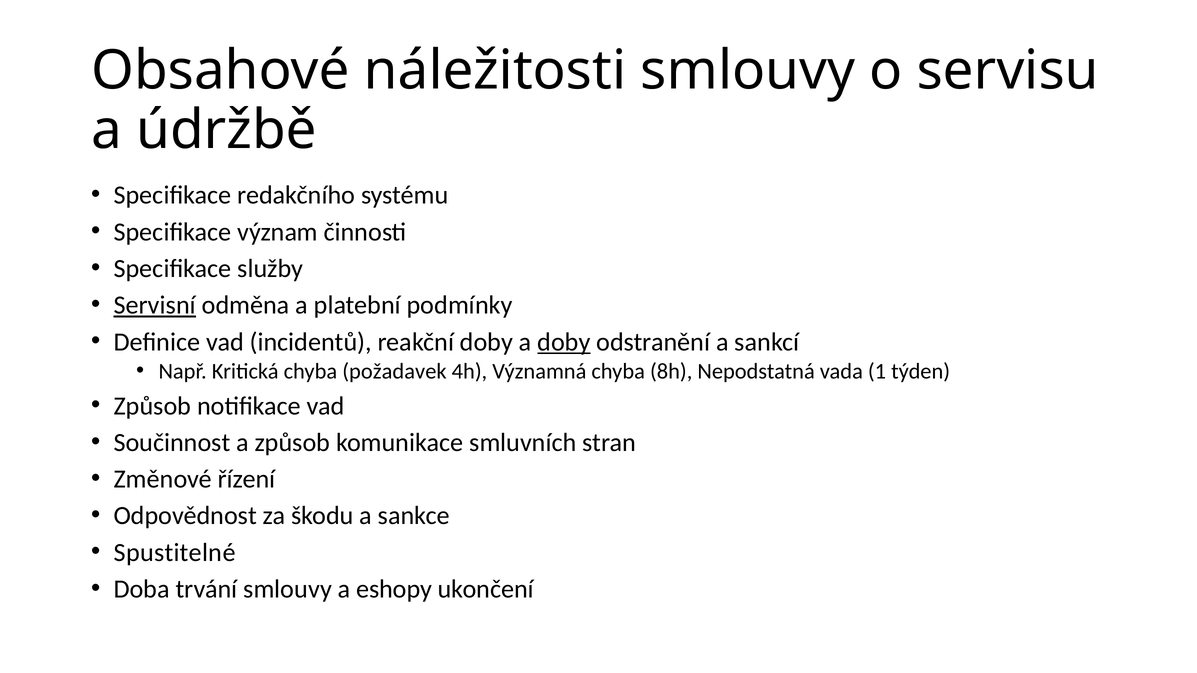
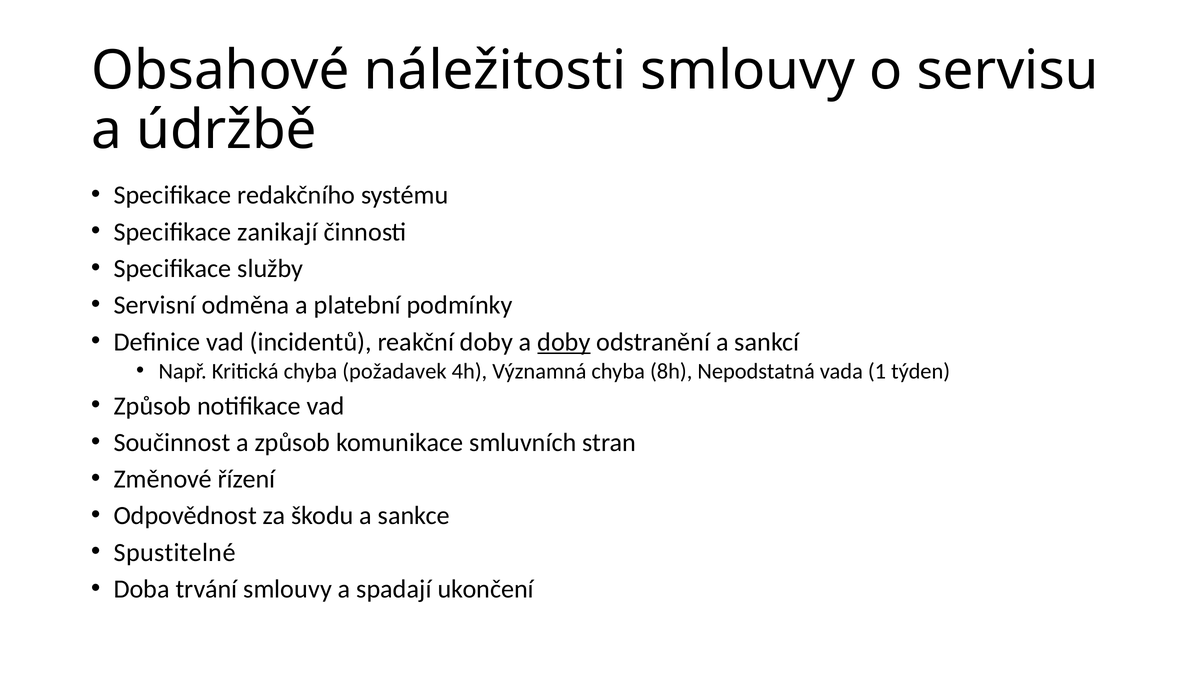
význam: význam -> zanikají
Servisní underline: present -> none
eshopy: eshopy -> spadají
